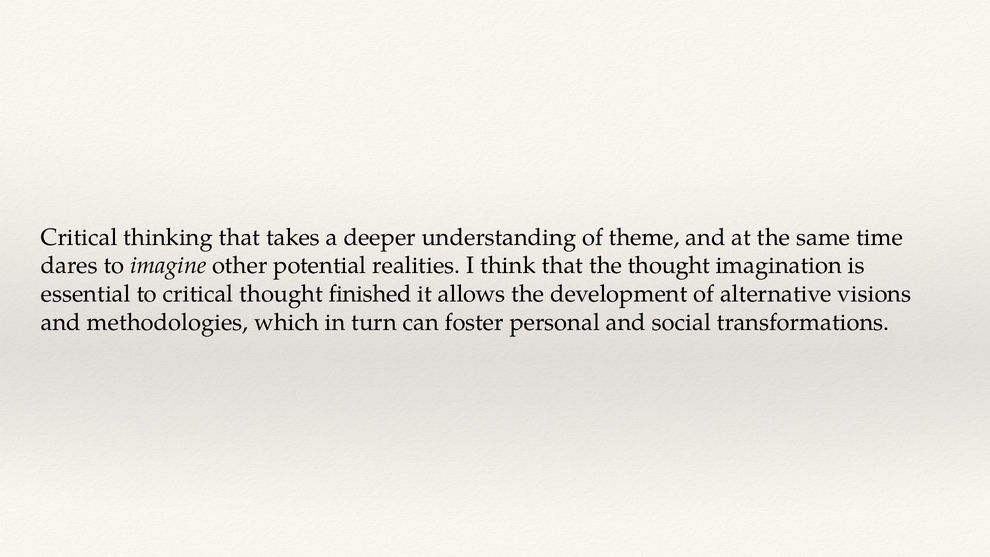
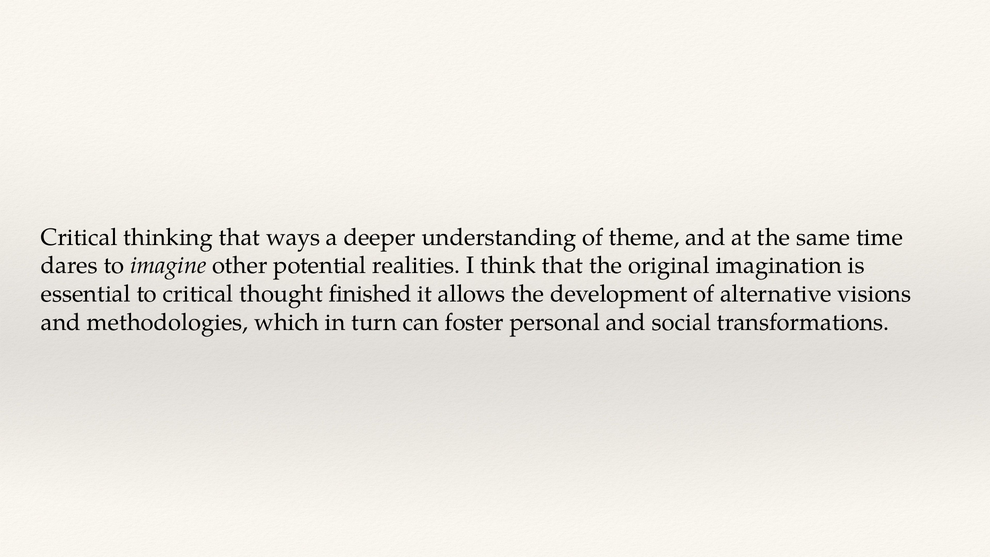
takes: takes -> ways
the thought: thought -> original
